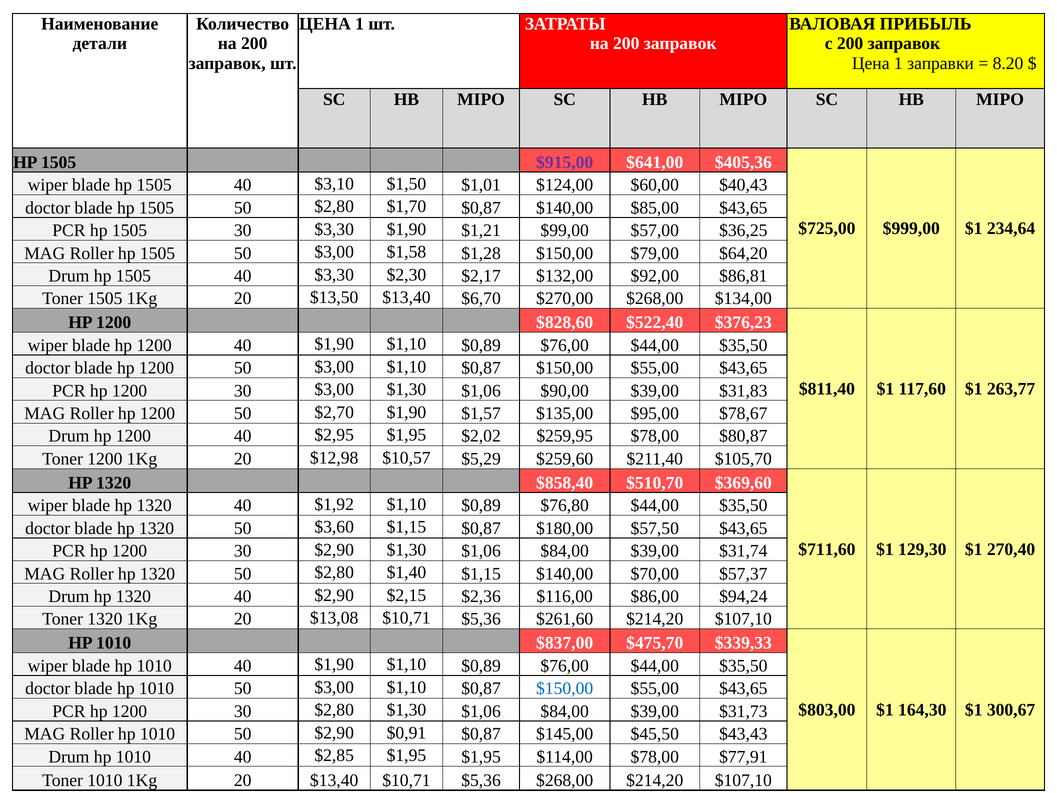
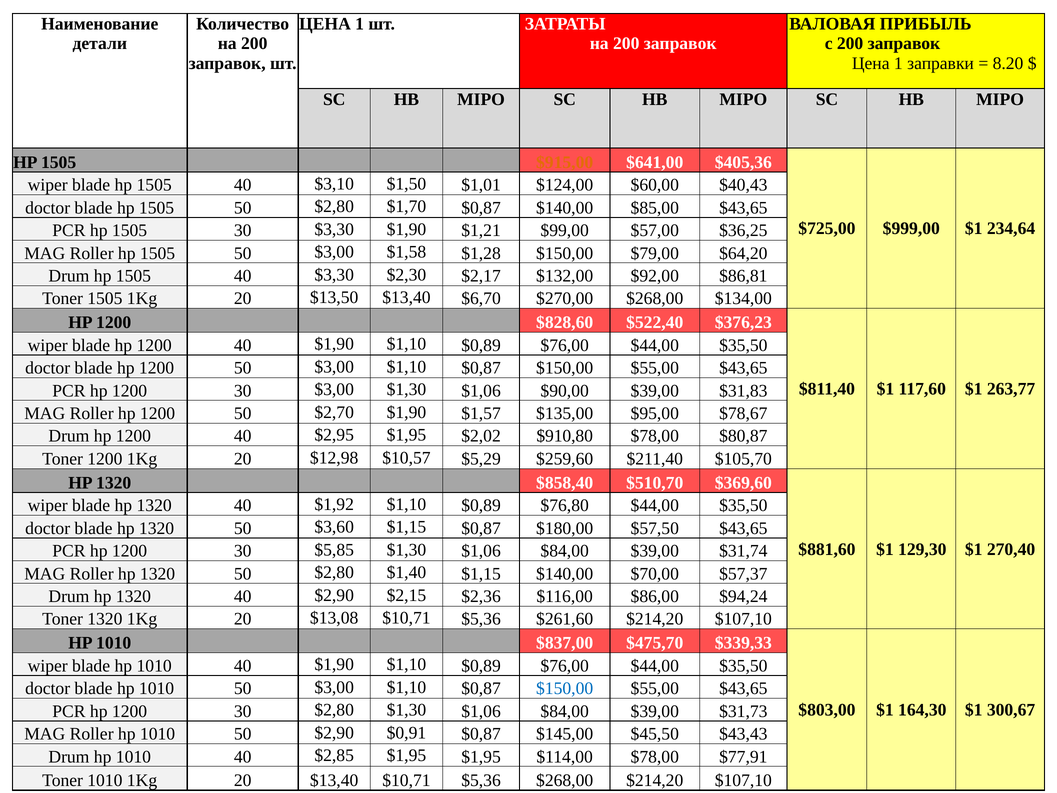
$915,00 colour: purple -> orange
$259,95: $259,95 -> $910,80
$711,60: $711,60 -> $881,60
30 $2,90: $2,90 -> $5,85
